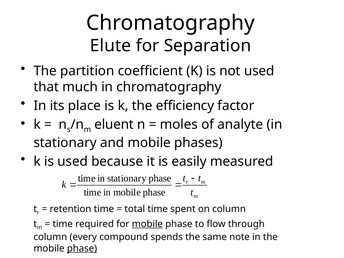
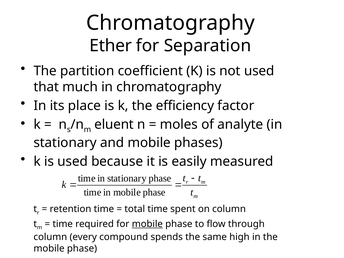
Elute: Elute -> Ether
note: note -> high
phase at (82, 248) underline: present -> none
